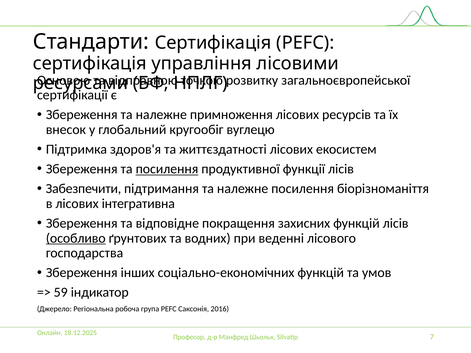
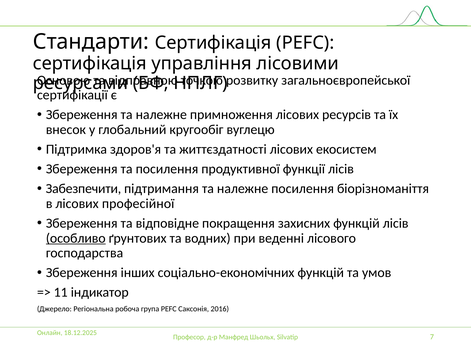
посилення at (167, 169) underline: present -> none
інтегративна: інтегративна -> професійної
59: 59 -> 11
